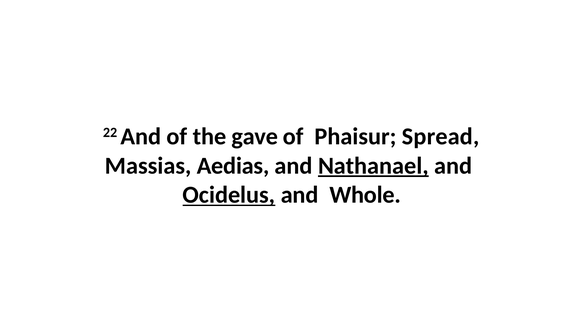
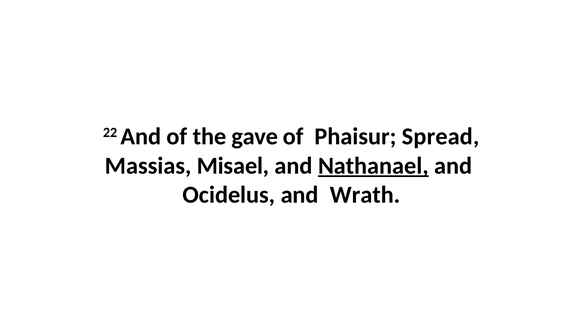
Aedias: Aedias -> Misael
Ocidelus underline: present -> none
Whole: Whole -> Wrath
